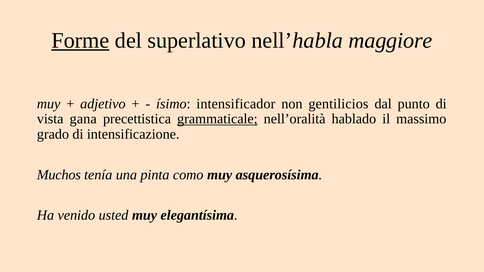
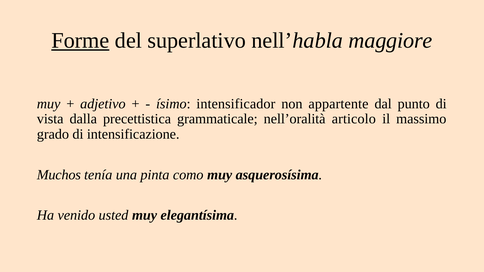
gentilicios: gentilicios -> appartente
gana: gana -> dalla
grammaticale underline: present -> none
hablado: hablado -> articolo
